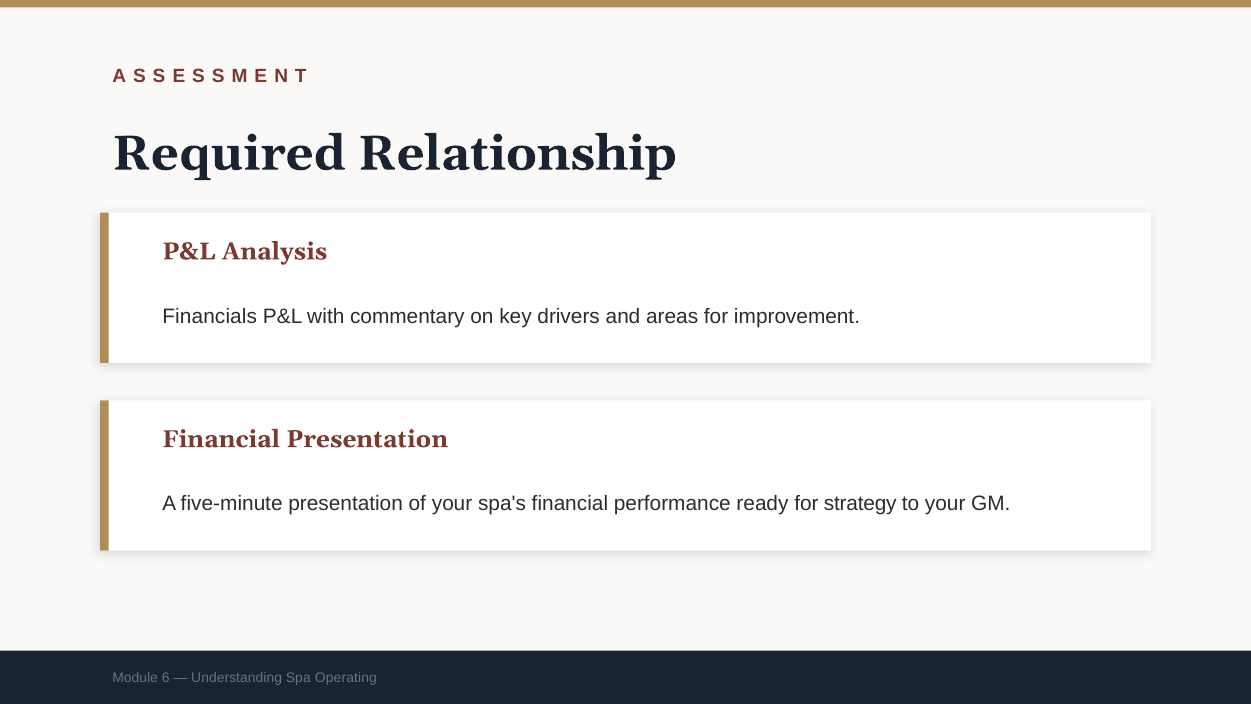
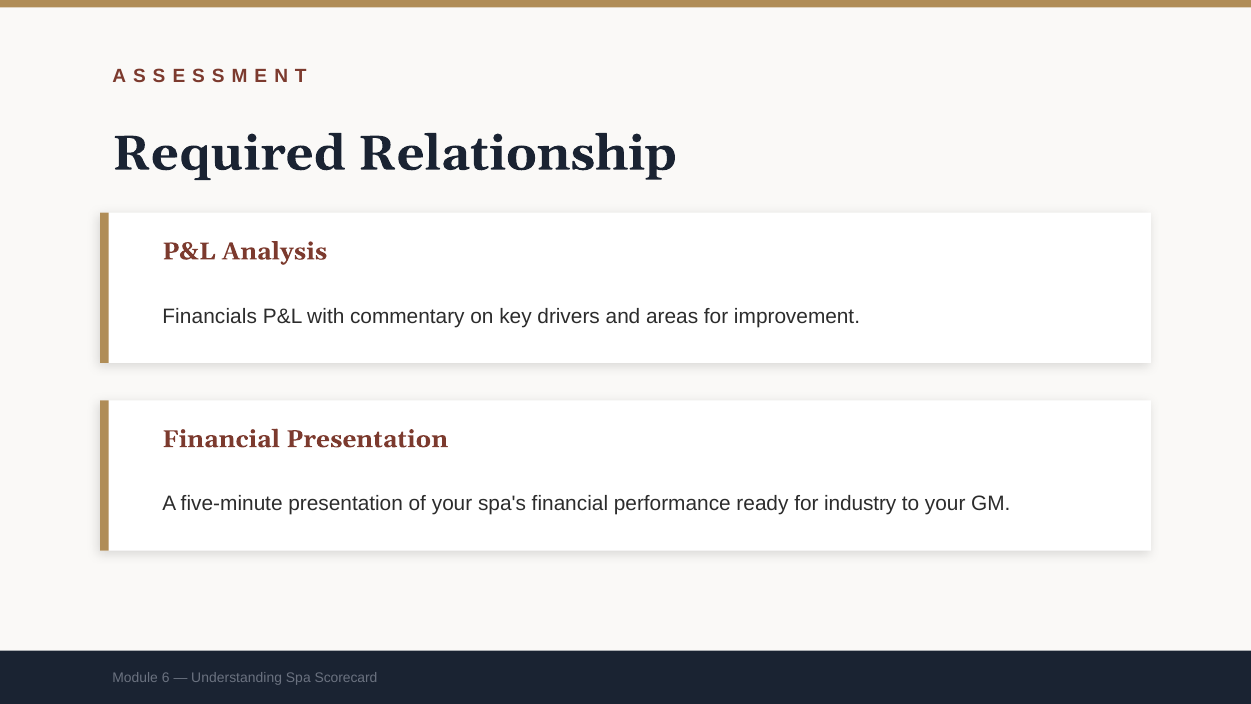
strategy: strategy -> industry
Operating: Operating -> Scorecard
